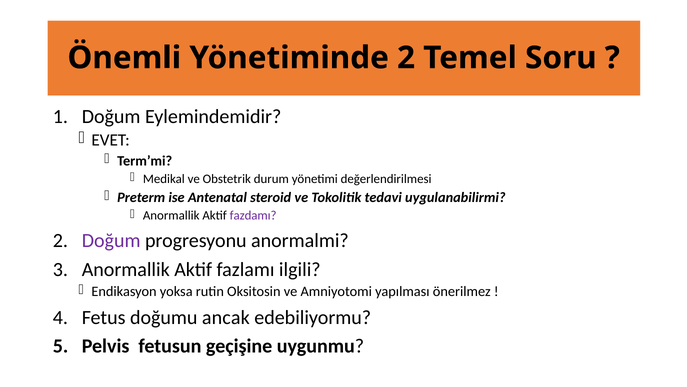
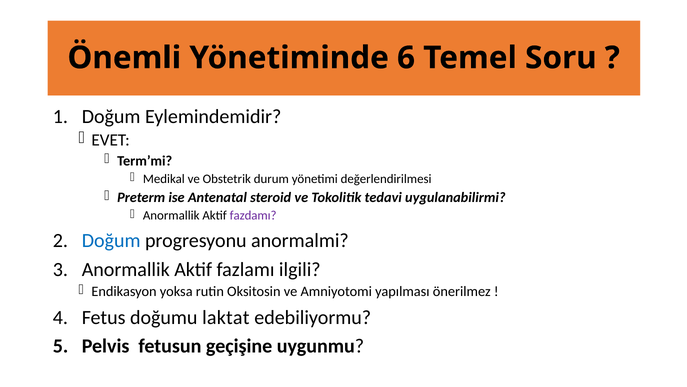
Yönetiminde 2: 2 -> 6
Doğum at (111, 240) colour: purple -> blue
ancak: ancak -> laktat
